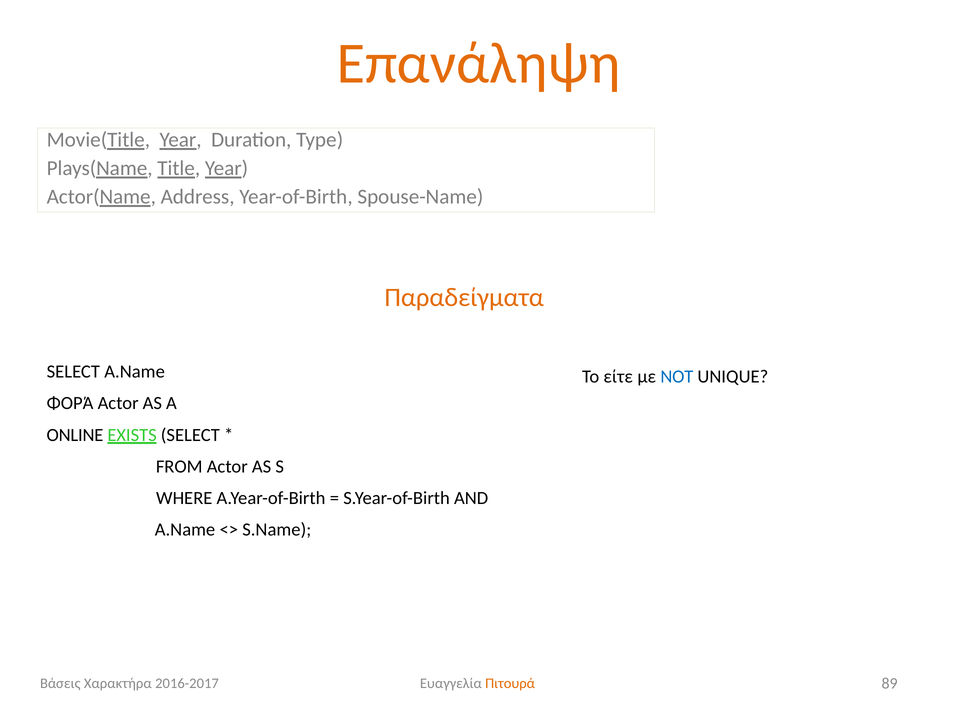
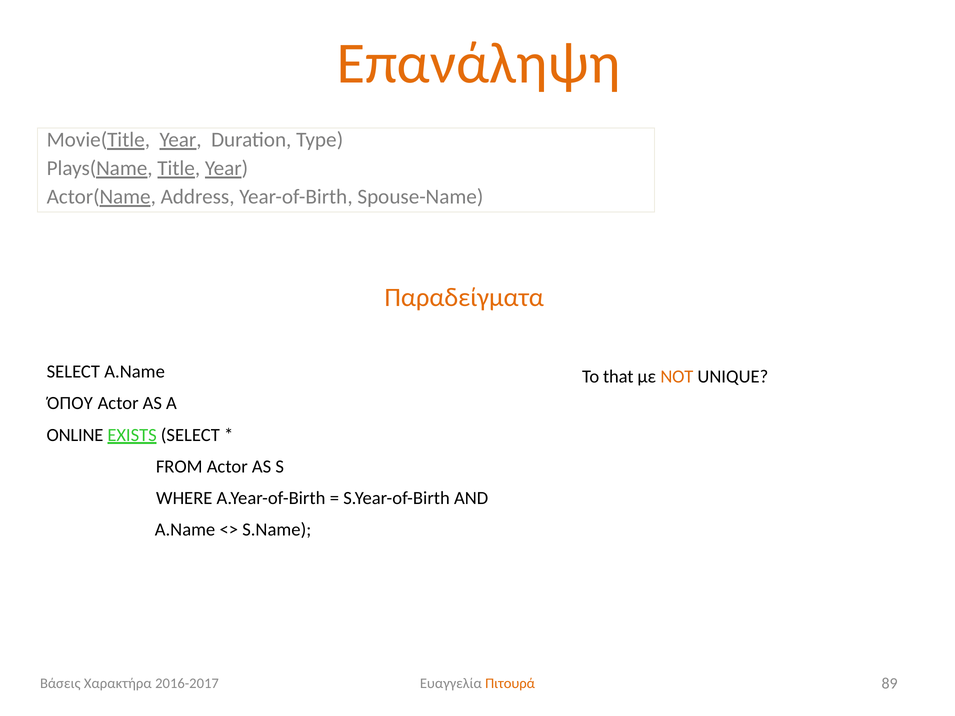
είτε: είτε -> that
NOT colour: blue -> orange
ΦΟΡΆ: ΦΟΡΆ -> ΌΠΟΥ
